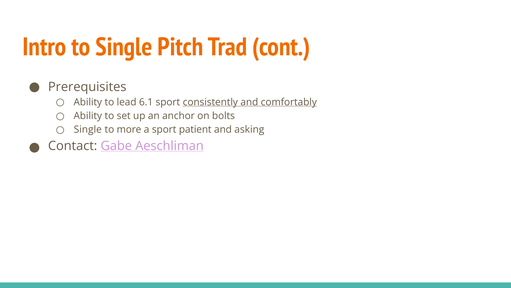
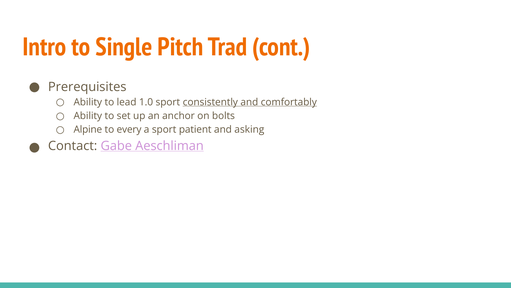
6.1: 6.1 -> 1.0
Single at (88, 129): Single -> Alpine
more: more -> every
